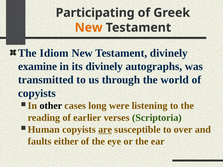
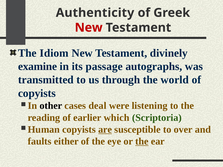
Participating: Participating -> Authenticity
New at (89, 28) colour: orange -> red
its divinely: divinely -> passage
long: long -> deal
verses: verses -> which
the at (142, 142) underline: none -> present
